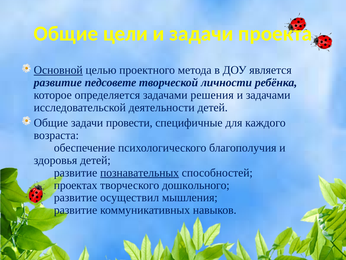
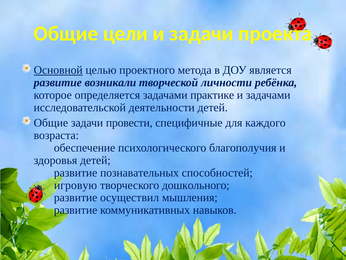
педсовете: педсовете -> возникали
решения: решения -> практике
познавательных underline: present -> none
проектах: проектах -> игровую
